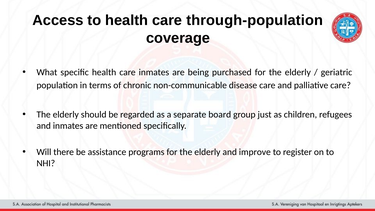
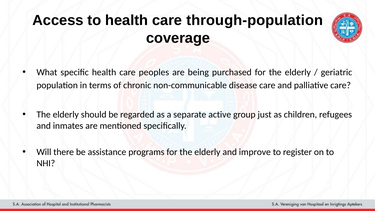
care inmates: inmates -> peoples
board: board -> active
